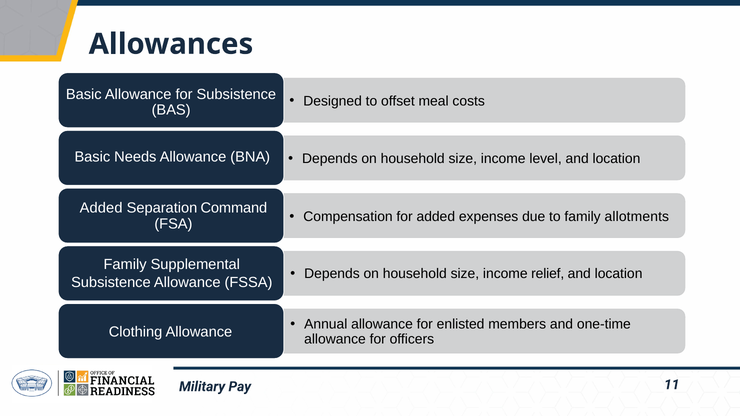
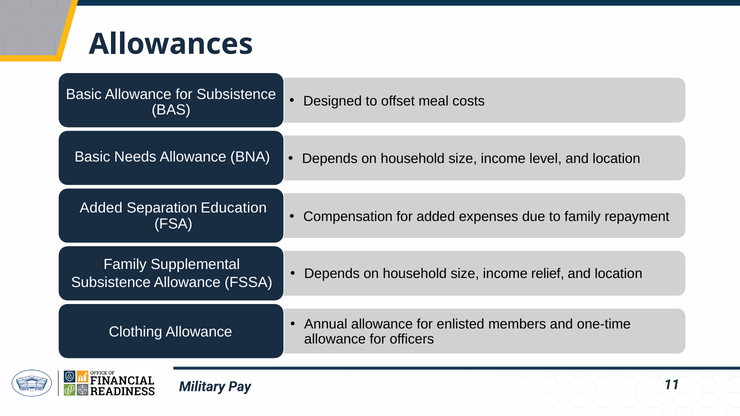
Command: Command -> Education
allotments: allotments -> repayment
